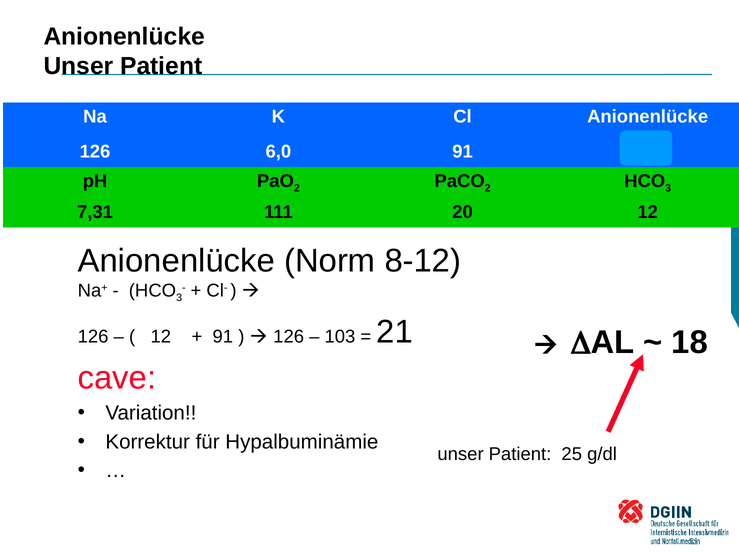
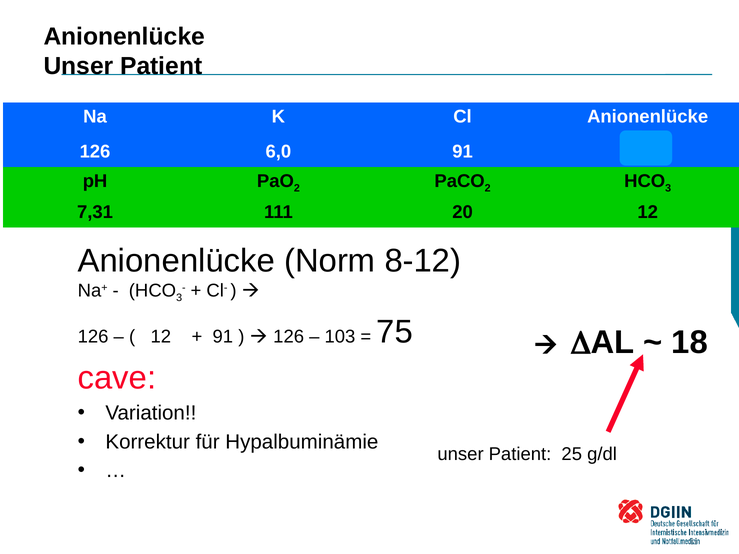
21: 21 -> 75
